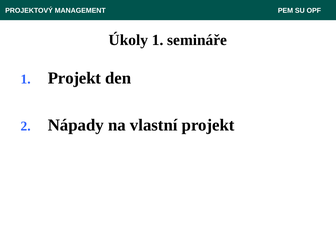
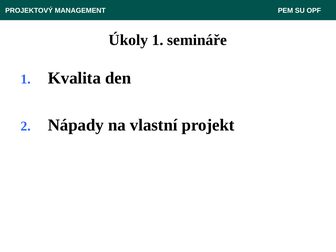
1 Projekt: Projekt -> Kvalita
